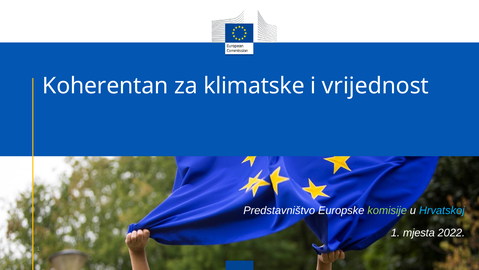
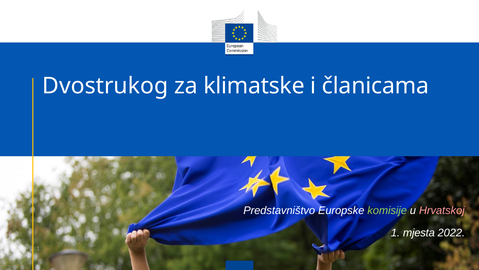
Koherentan: Koherentan -> Dvostrukog
vrijednost: vrijednost -> članicama
Hrvatskoj colour: light blue -> pink
